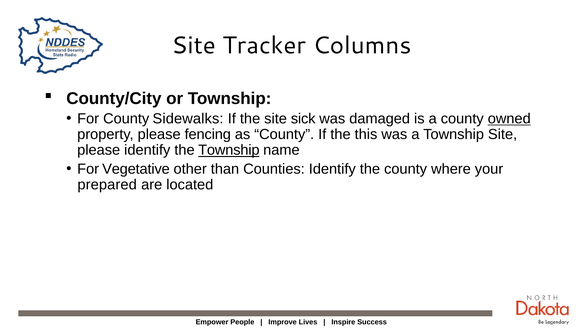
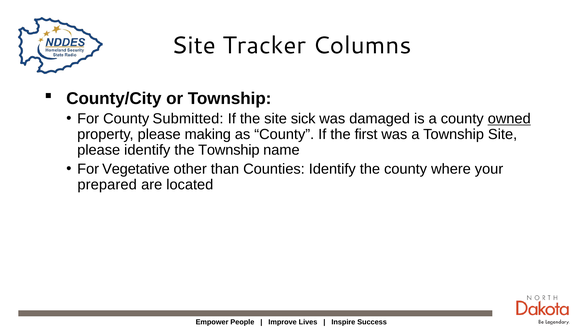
Sidewalks: Sidewalks -> Submitted
fencing: fencing -> making
this: this -> first
Township at (229, 150) underline: present -> none
